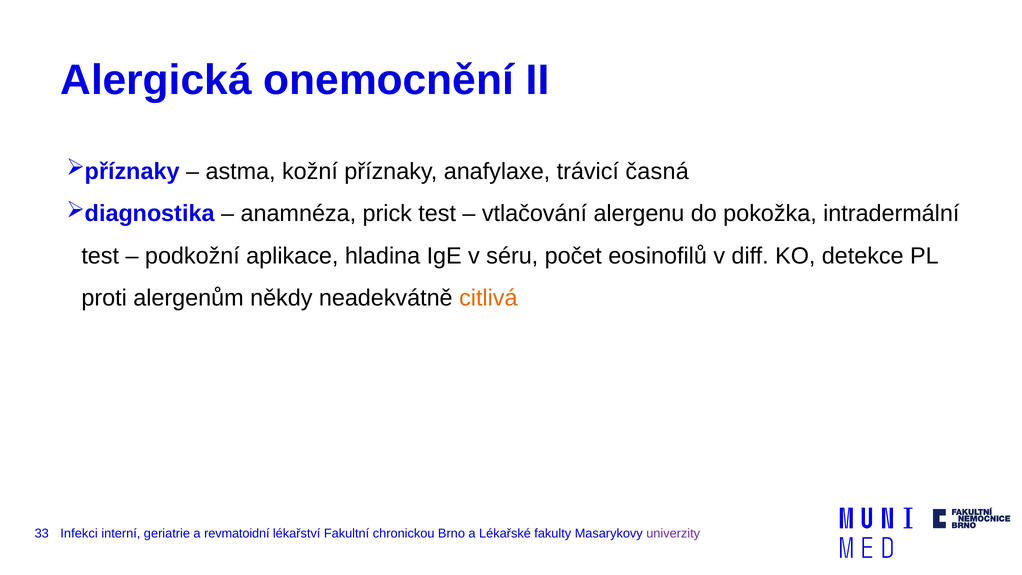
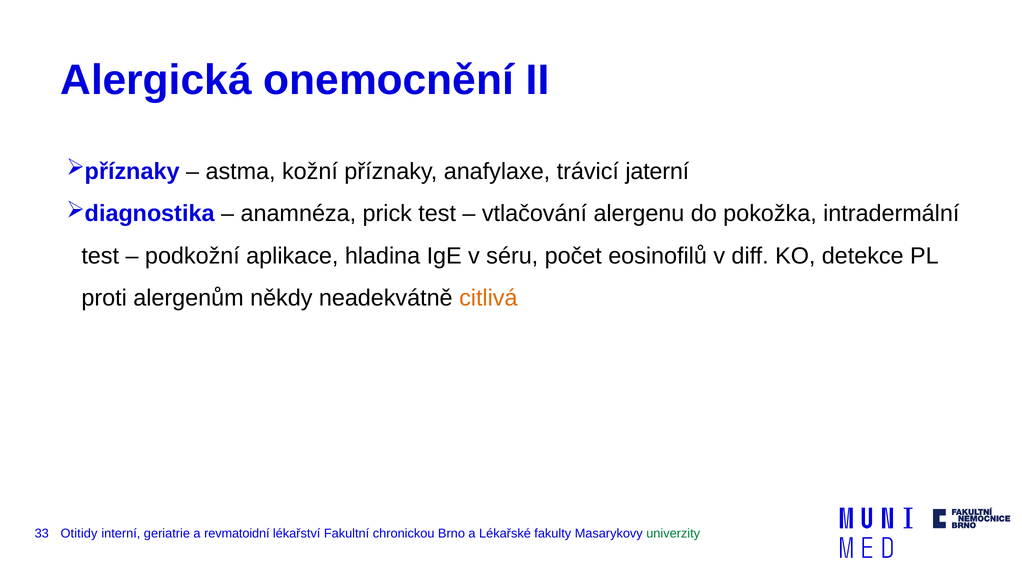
časná: časná -> jaterní
Infekci: Infekci -> Otitidy
univerzity colour: purple -> green
